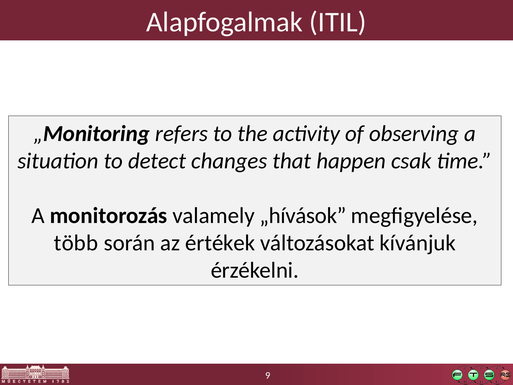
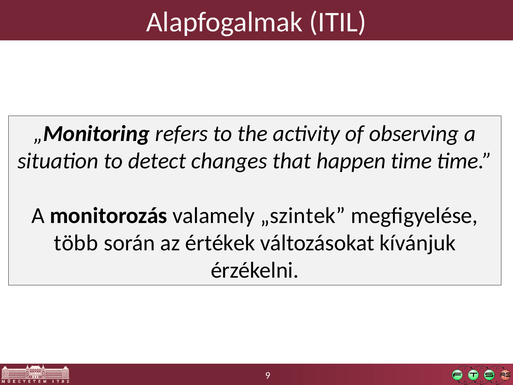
happen csak: csak -> time
„hívások: „hívások -> „szintek
